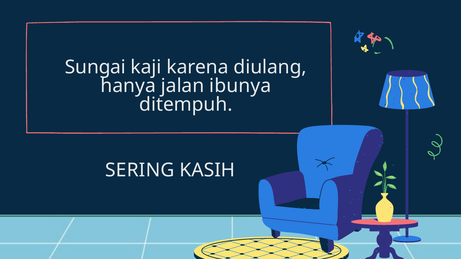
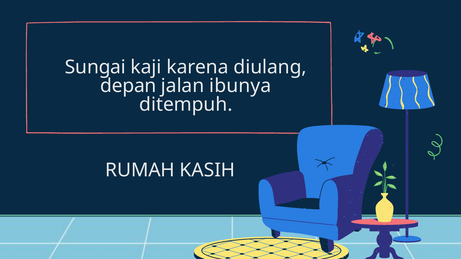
hanya: hanya -> depan
SERING: SERING -> RUMAH
